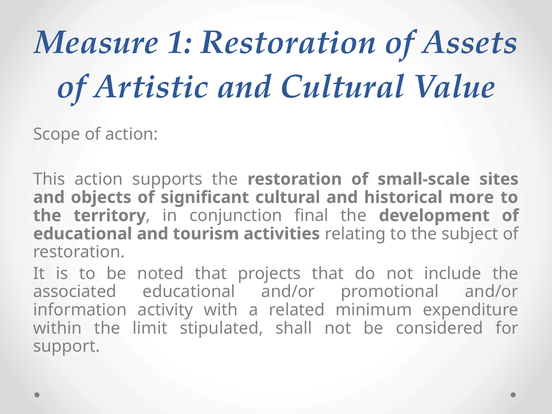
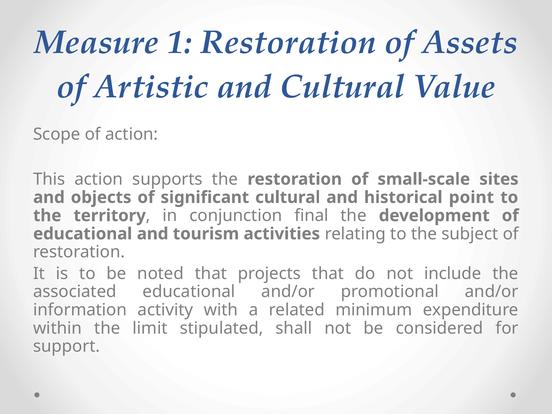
more: more -> point
